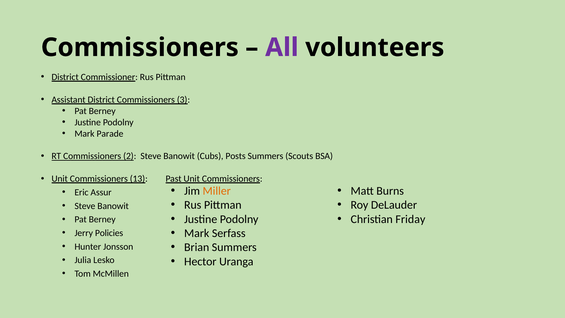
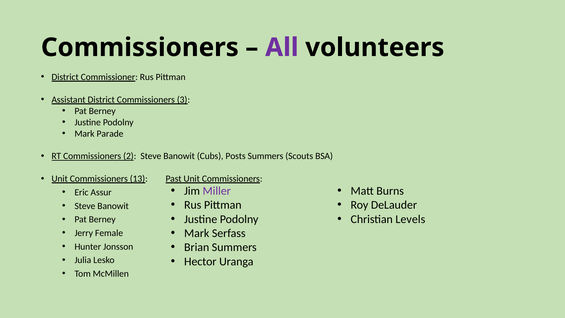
Miller colour: orange -> purple
Friday: Friday -> Levels
Policies: Policies -> Female
